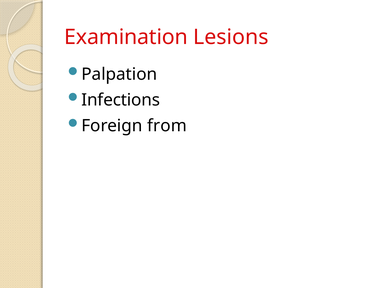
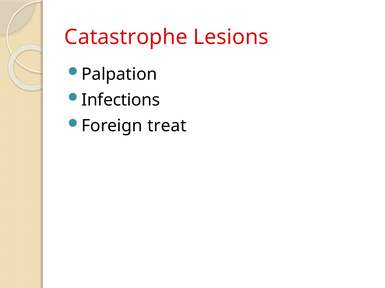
Examination: Examination -> Catastrophe
from: from -> treat
